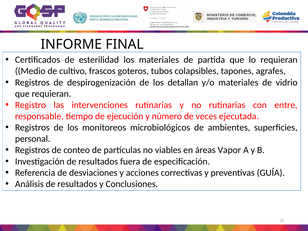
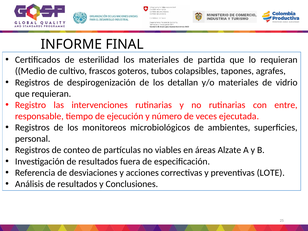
Vapor: Vapor -> Alzate
GUÍA: GUÍA -> LOTE
